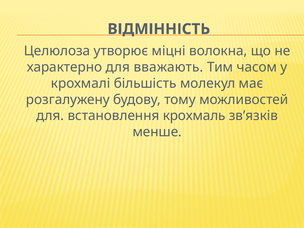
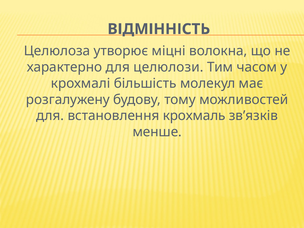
вважають: вважають -> целюлози
